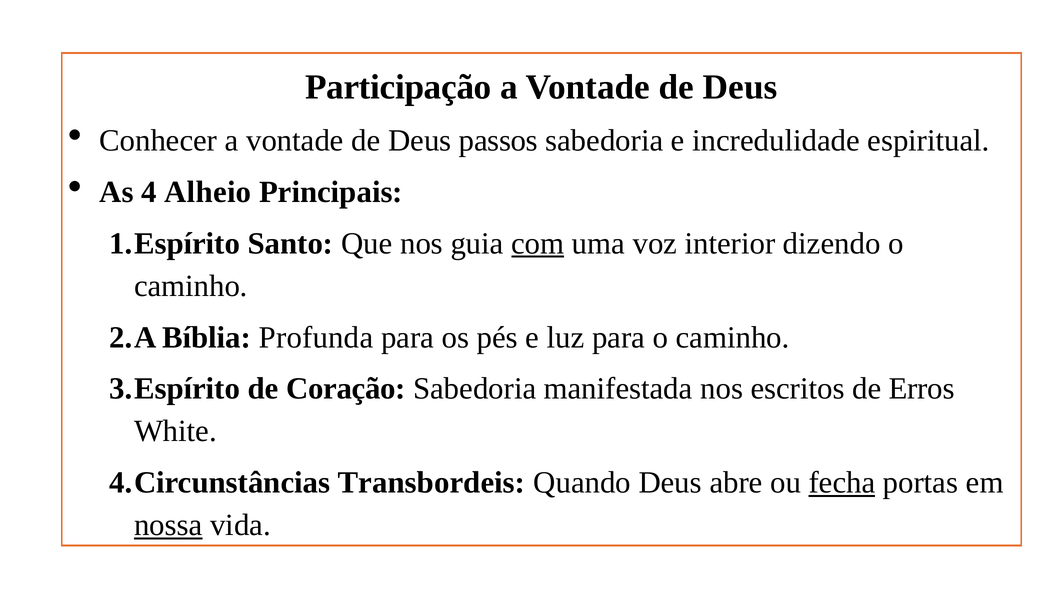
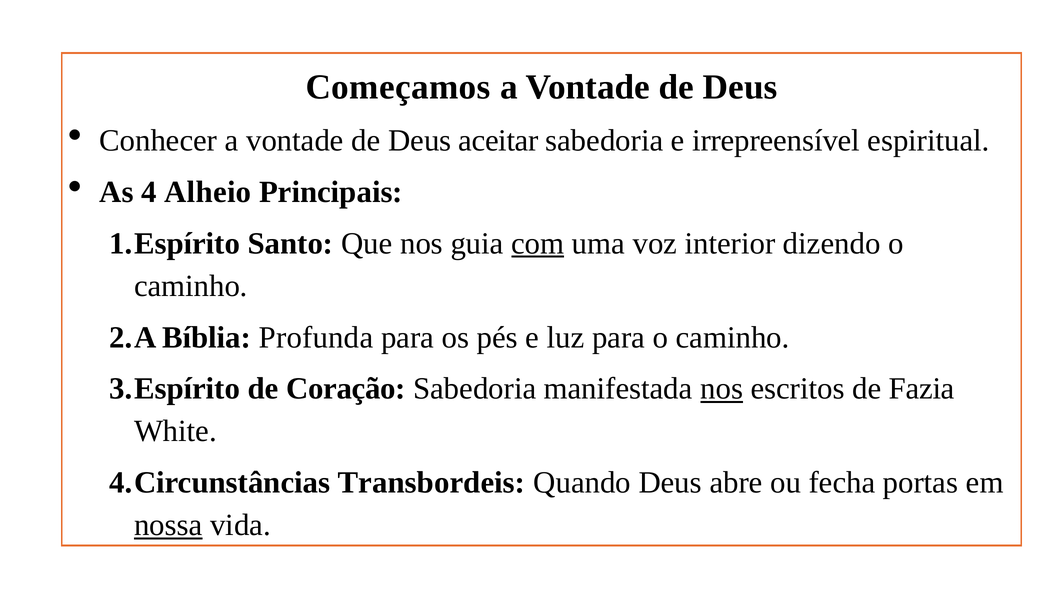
Participação: Participação -> Começamos
passos: passos -> aceitar
incredulidade: incredulidade -> irrepreensível
nos at (722, 389) underline: none -> present
Erros: Erros -> Fazia
fecha underline: present -> none
